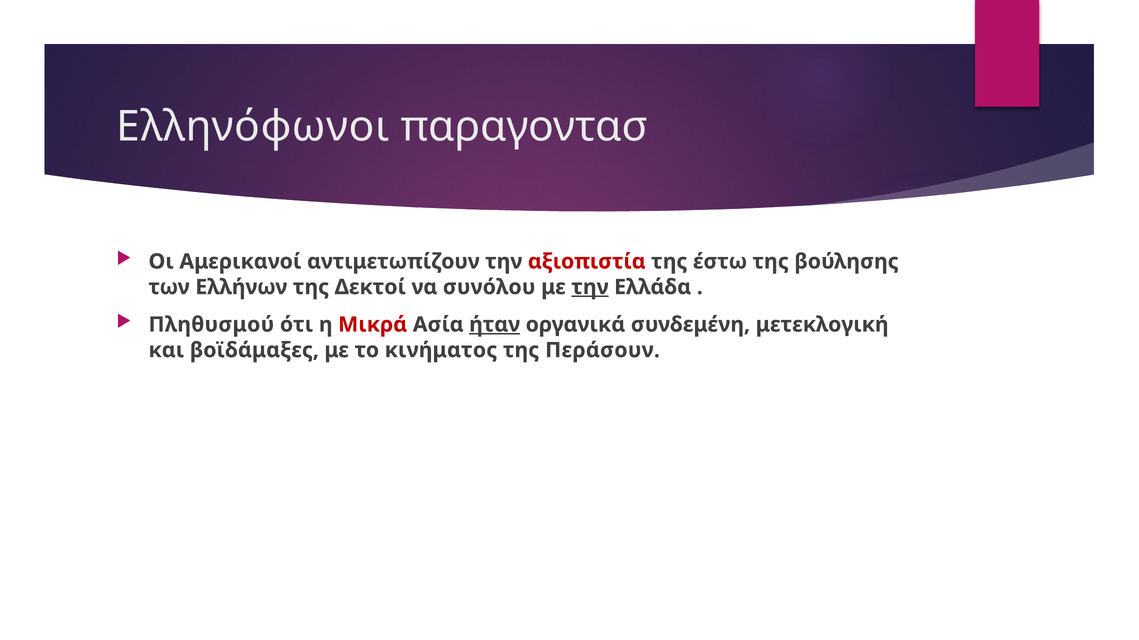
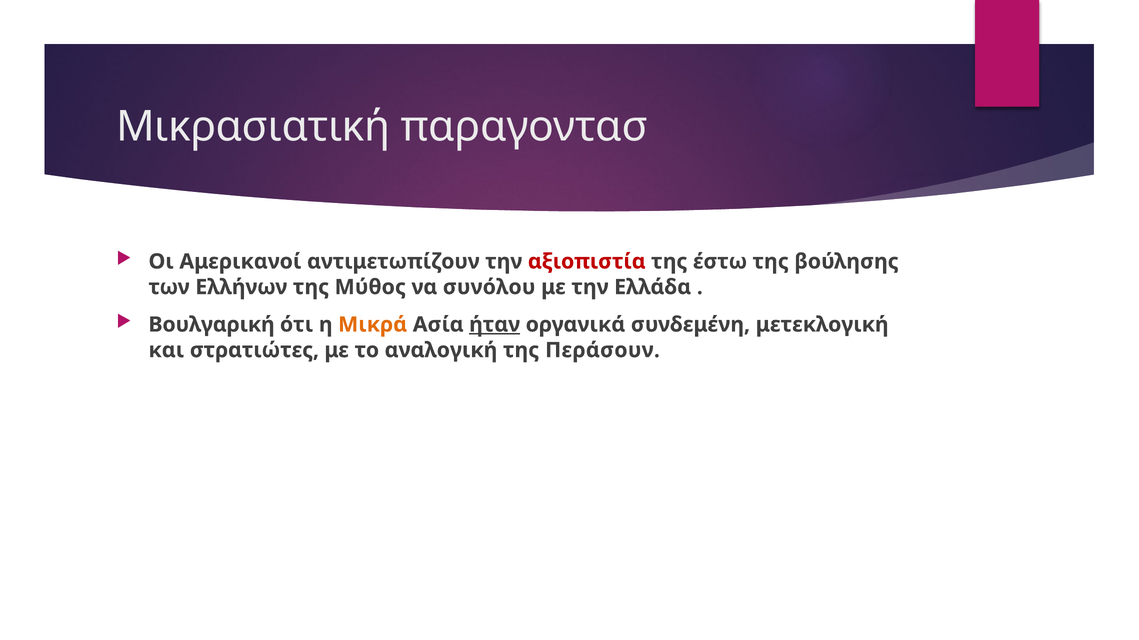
Ελληνόφωνοι: Ελληνόφωνοι -> Μικρασιατική
Δεκτοί: Δεκτοί -> Μύθος
την at (590, 287) underline: present -> none
Πληθυσμού: Πληθυσμού -> Βουλγαρική
Μικρά colour: red -> orange
βοϊδάμαξες: βοϊδάμαξες -> στρατιώτες
κινήματος: κινήματος -> αναλογική
